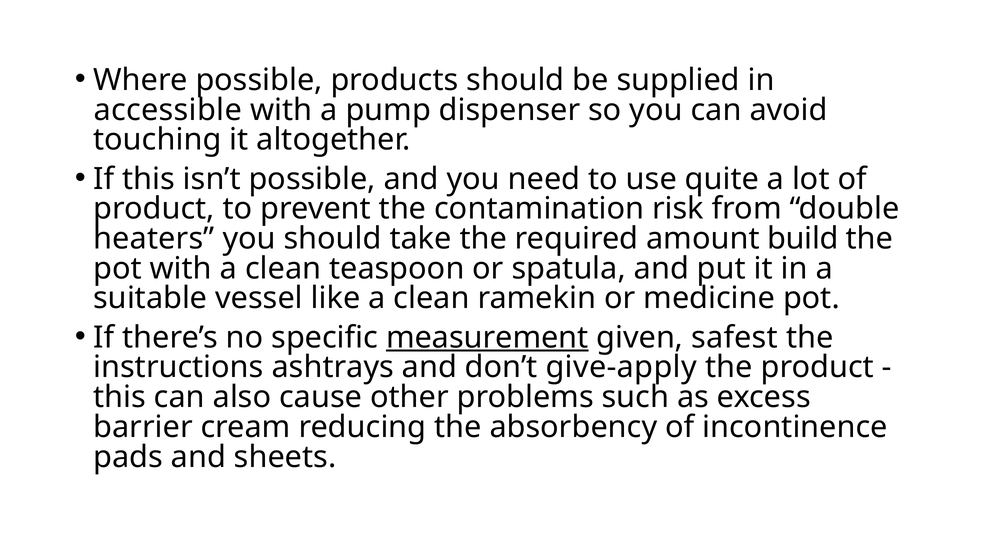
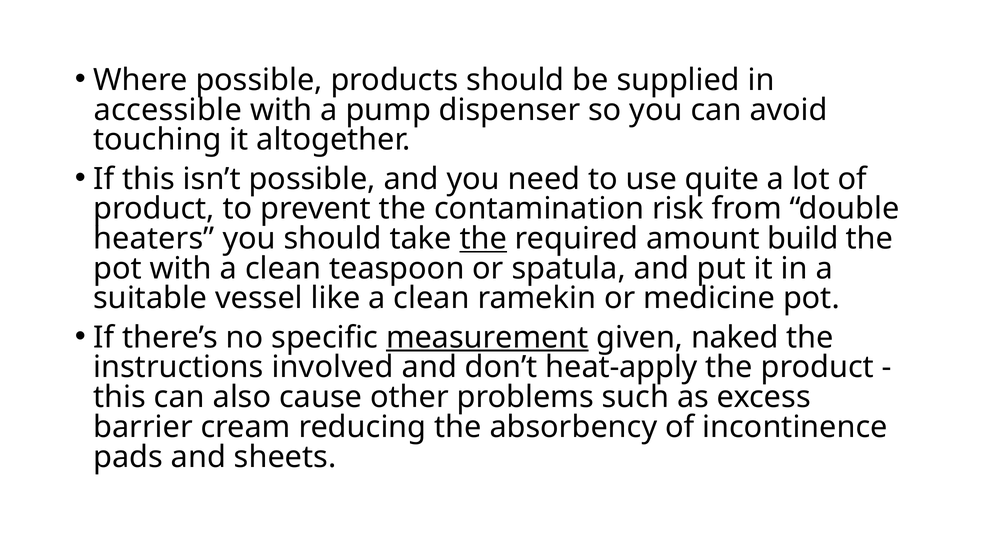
the at (483, 239) underline: none -> present
safest: safest -> naked
ashtrays: ashtrays -> involved
give-apply: give-apply -> heat-apply
